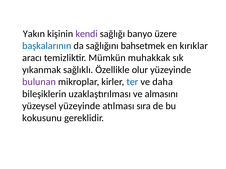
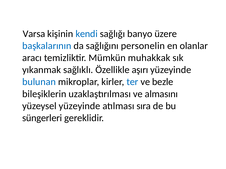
Yakın: Yakın -> Varsa
kendi colour: purple -> blue
bahsetmek: bahsetmek -> personelin
kırıklar: kırıklar -> olanlar
olur: olur -> aşırı
bulunan colour: purple -> blue
daha: daha -> bezle
kokusunu: kokusunu -> süngerleri
